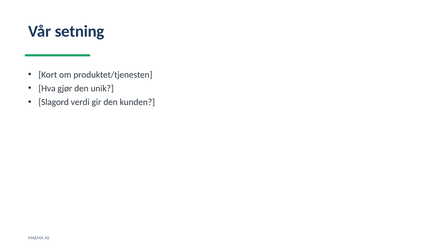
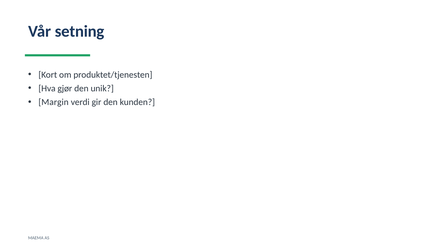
Slagord: Slagord -> Margin
